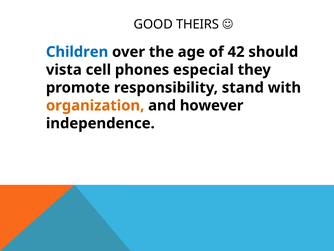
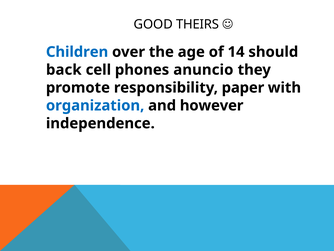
42: 42 -> 14
vista: vista -> back
especial: especial -> anuncio
stand: stand -> paper
organization colour: orange -> blue
